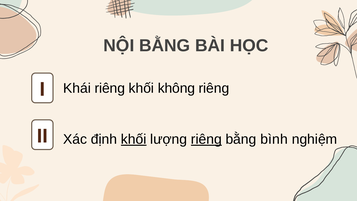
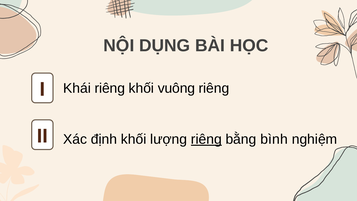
NỘI BẰNG: BẰNG -> DỤNG
không: không -> vuông
khối at (134, 139) underline: present -> none
